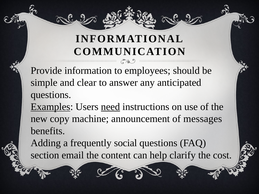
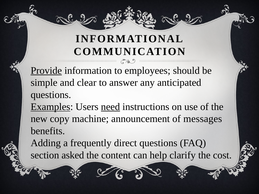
Provide underline: none -> present
social: social -> direct
email: email -> asked
